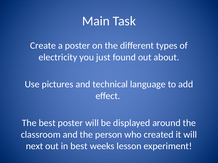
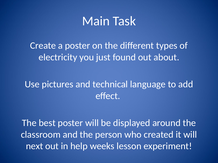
in best: best -> help
